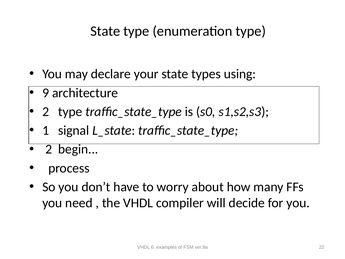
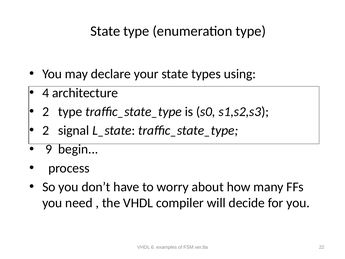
9: 9 -> 4
1 at (46, 130): 1 -> 2
2 at (49, 149): 2 -> 9
